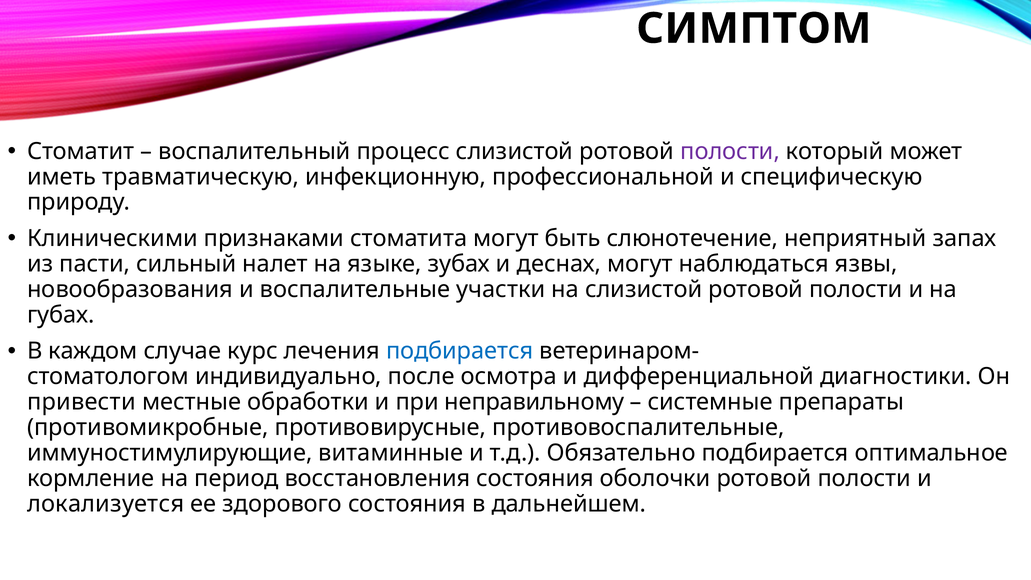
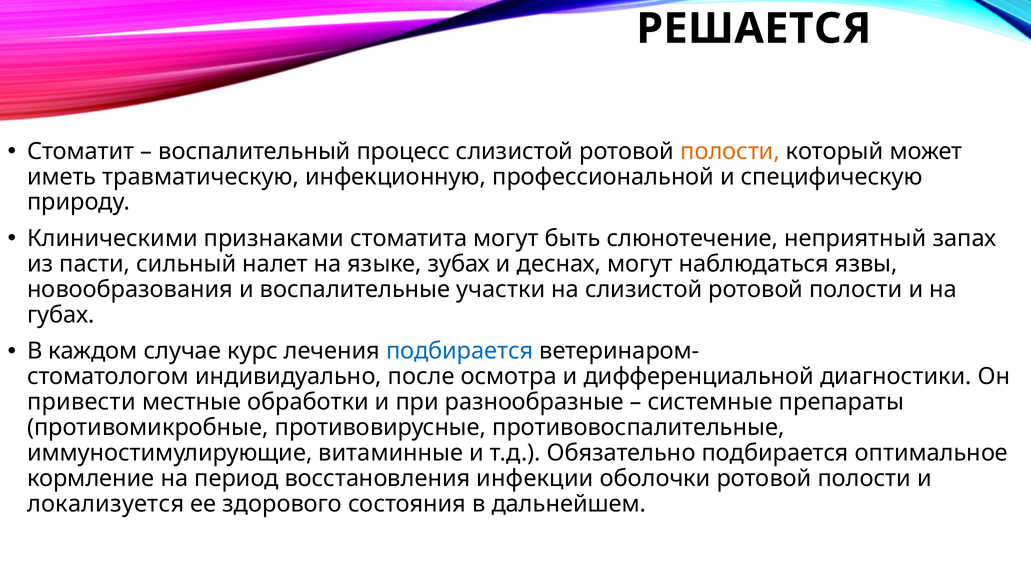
СИМПТОМ: СИМПТОМ -> РЕШАЕТСЯ
полости at (730, 151) colour: purple -> orange
неправильному: неправильному -> разнообразные
восстановления состояния: состояния -> инфекции
